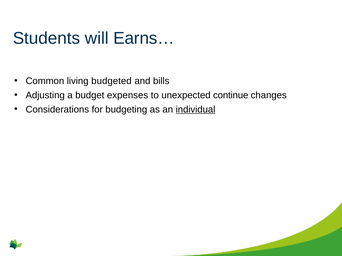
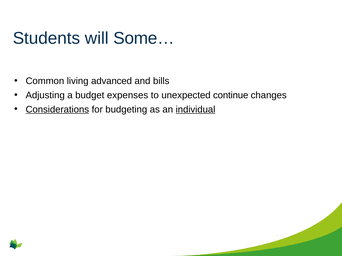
Earns…: Earns… -> Some…
budgeted: budgeted -> advanced
Considerations underline: none -> present
